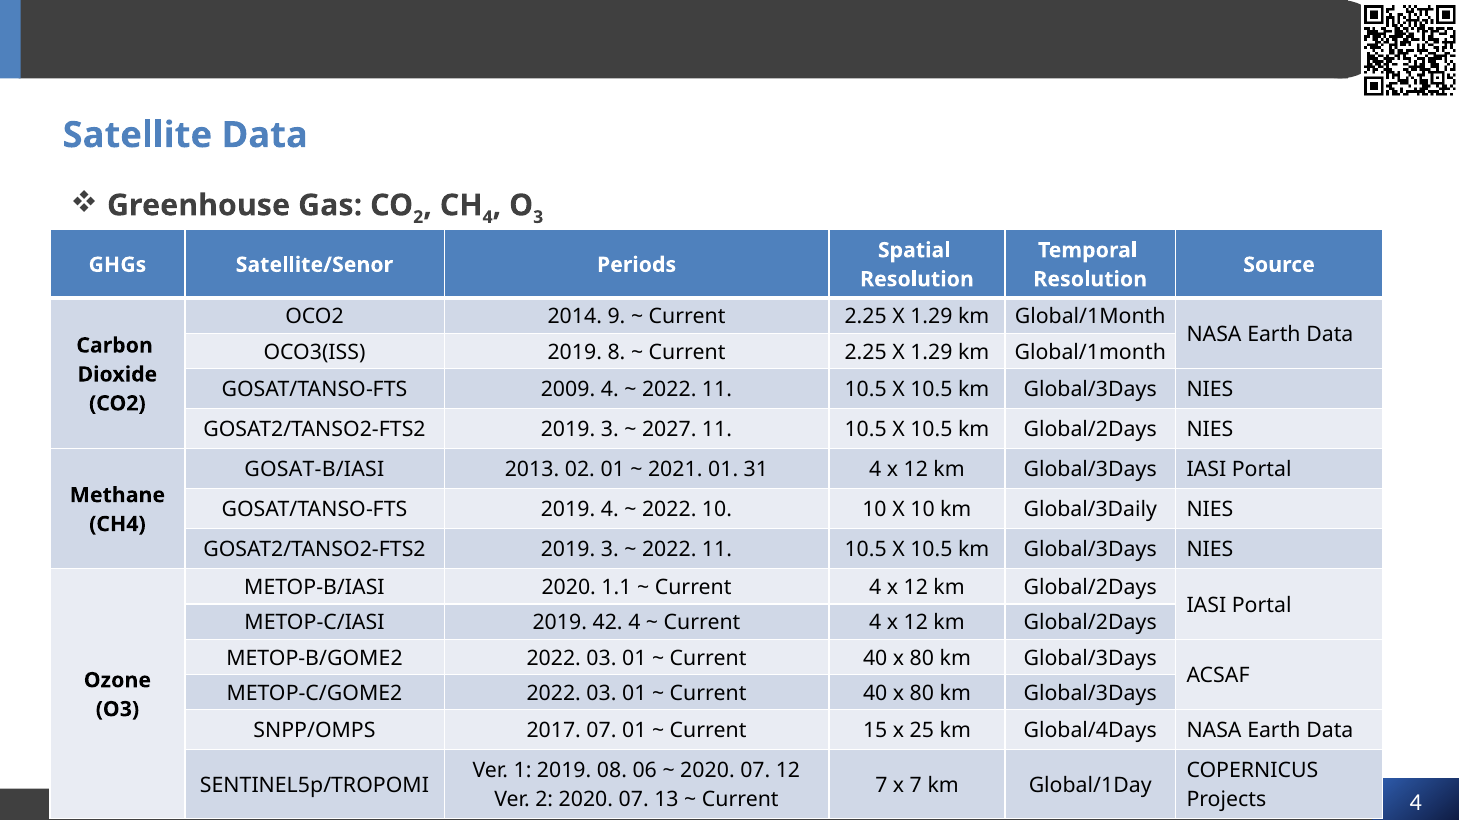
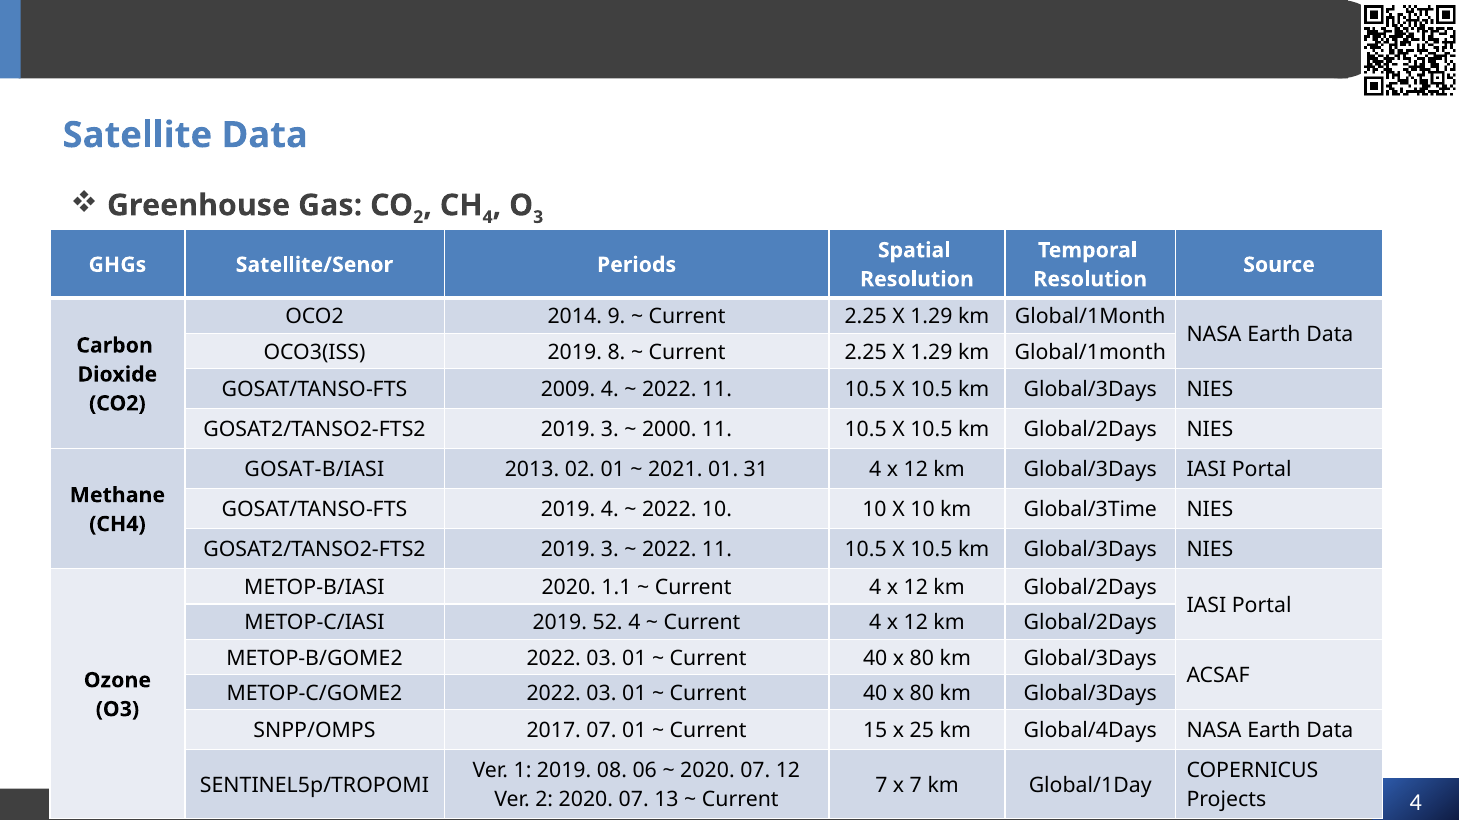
2027: 2027 -> 2000
Global/3Daily: Global/3Daily -> Global/3Time
42: 42 -> 52
